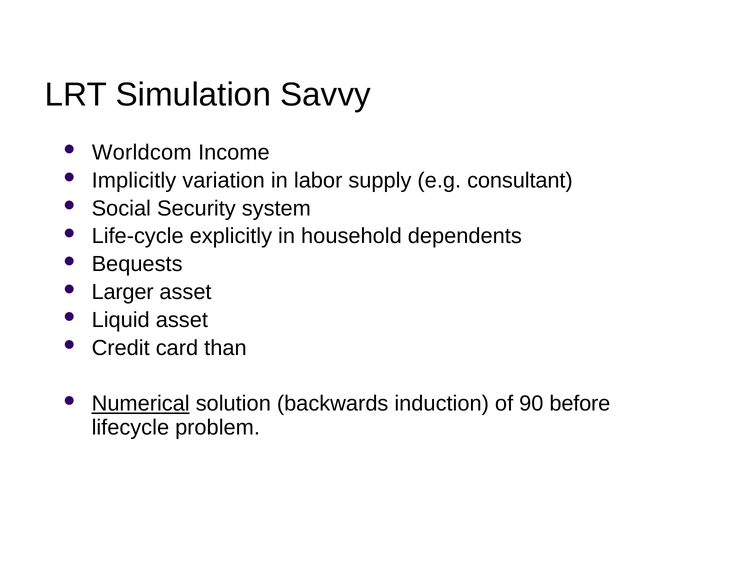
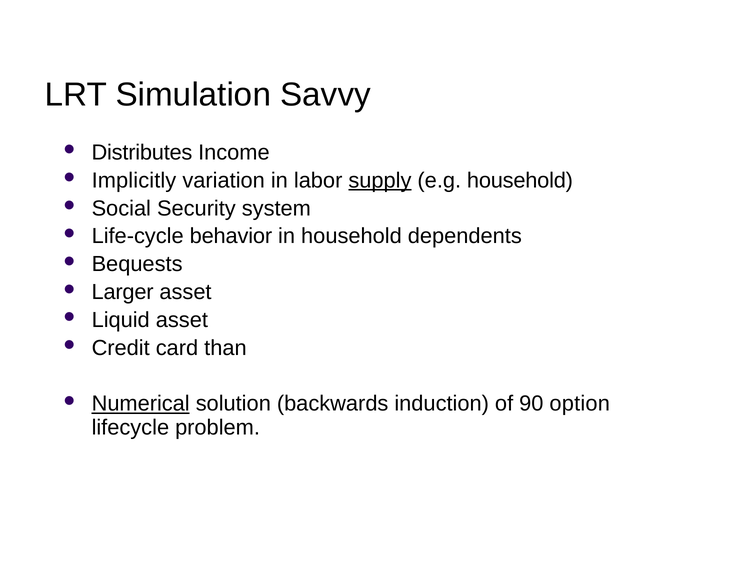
Worldcom: Worldcom -> Distributes
supply underline: none -> present
e.g consultant: consultant -> household
explicitly: explicitly -> behavior
before: before -> option
